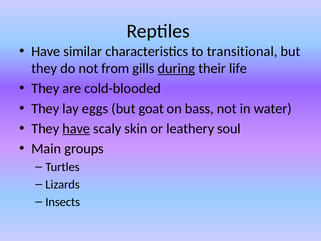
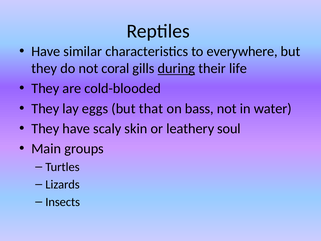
transitional: transitional -> everywhere
from: from -> coral
goat: goat -> that
have at (76, 128) underline: present -> none
